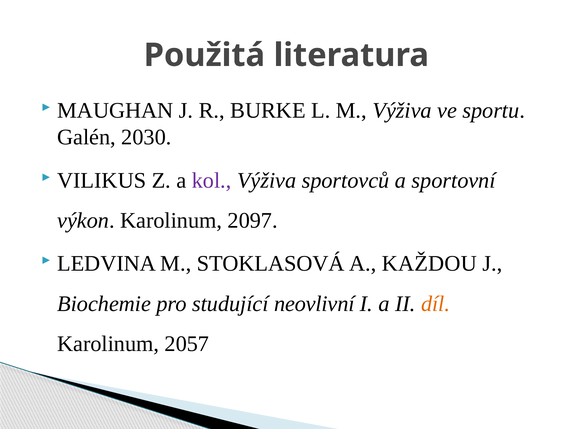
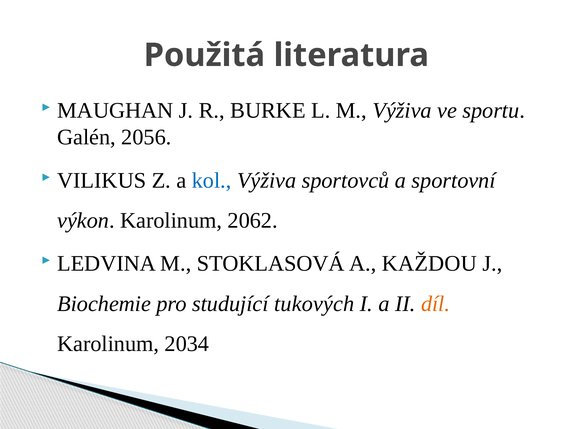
2030: 2030 -> 2056
kol colour: purple -> blue
2097: 2097 -> 2062
neovlivní: neovlivní -> tukových
2057: 2057 -> 2034
